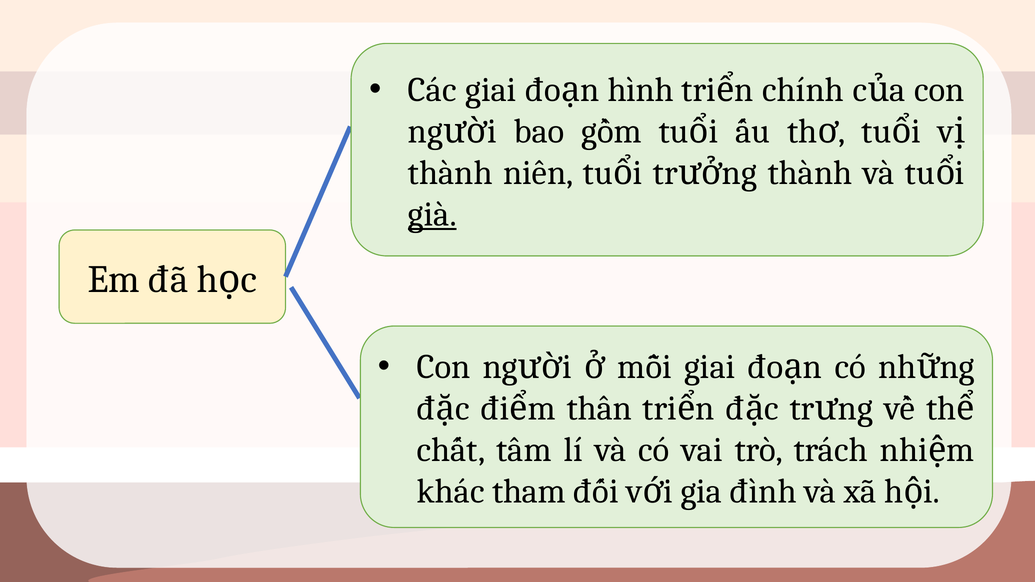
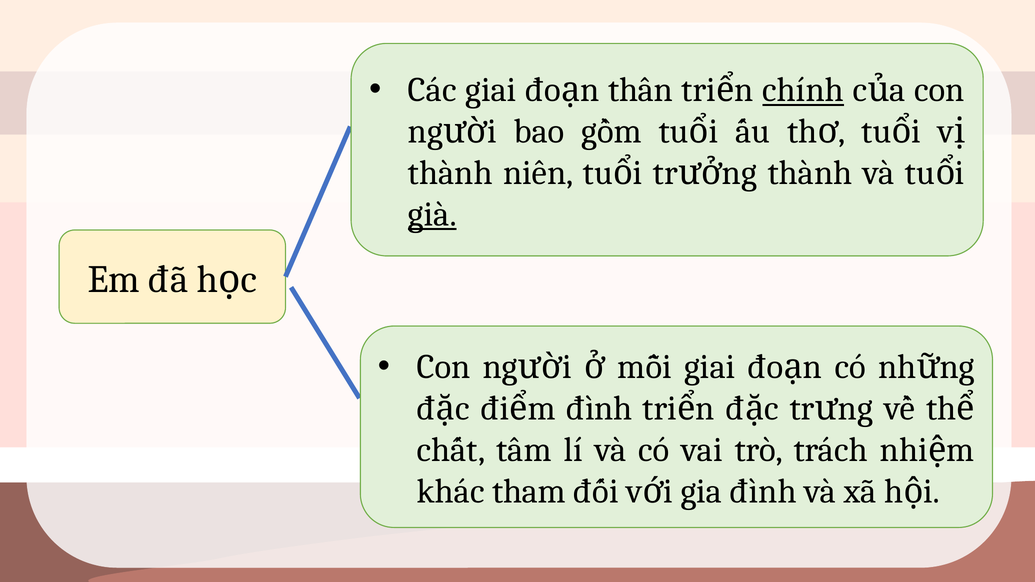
hình: hình -> thân
chính underline: none -> present
thân at (599, 409): thân -> đình
